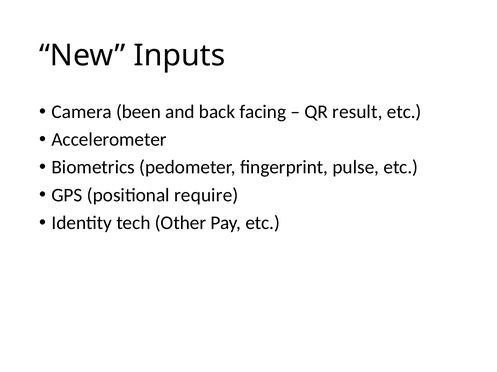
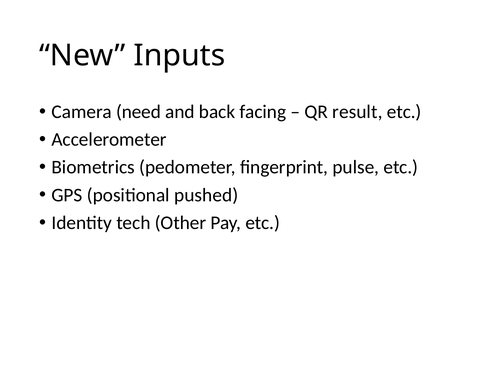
been: been -> need
require: require -> pushed
